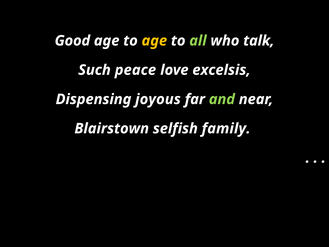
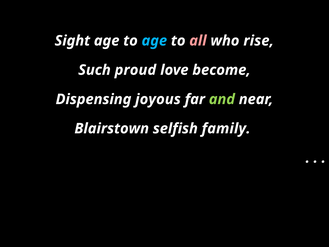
Good: Good -> Sight
age at (154, 41) colour: yellow -> light blue
all colour: light green -> pink
talk: talk -> rise
peace: peace -> proud
excelsis: excelsis -> become
